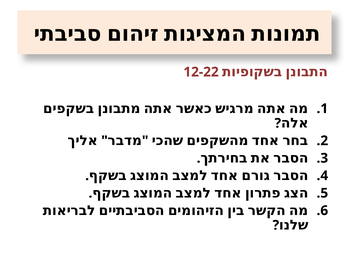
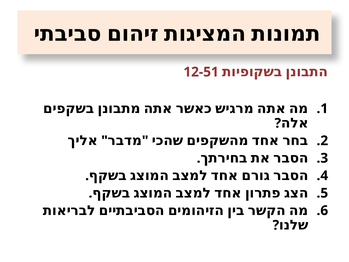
12-22: 12-22 -> 12-51
